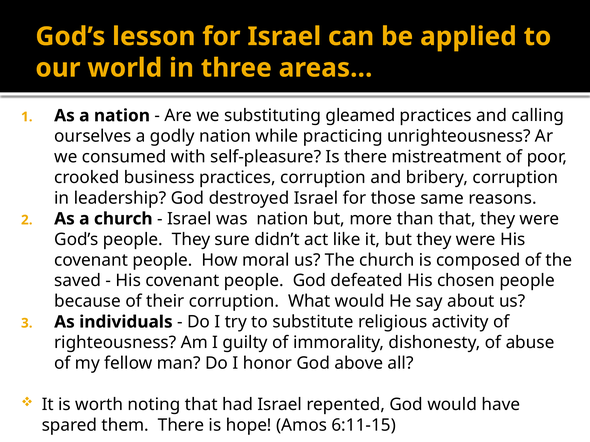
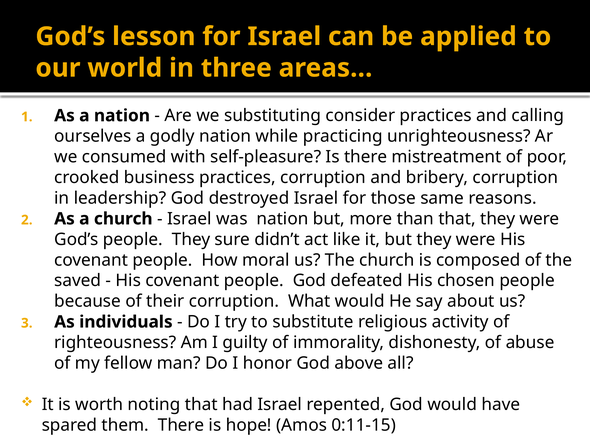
gleamed: gleamed -> consider
6:11-15: 6:11-15 -> 0:11-15
